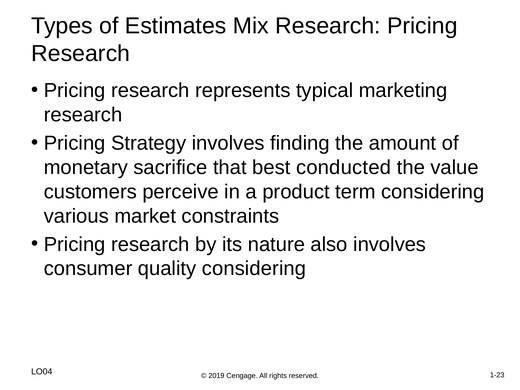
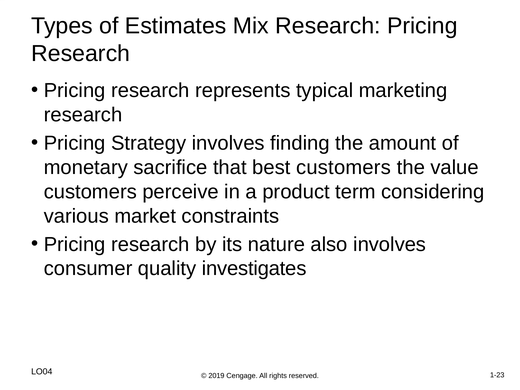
best conducted: conducted -> customers
quality considering: considering -> investigates
